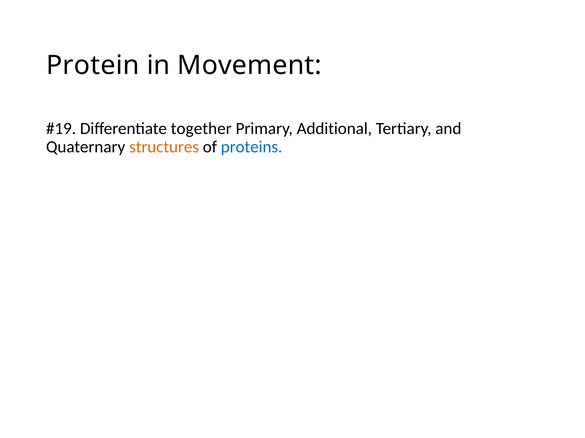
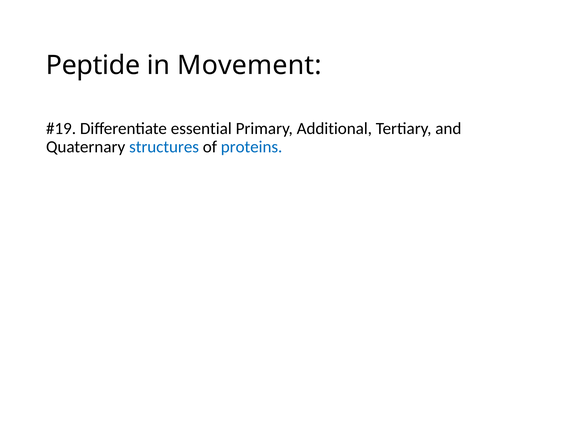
Protein: Protein -> Peptide
together: together -> essential
structures colour: orange -> blue
